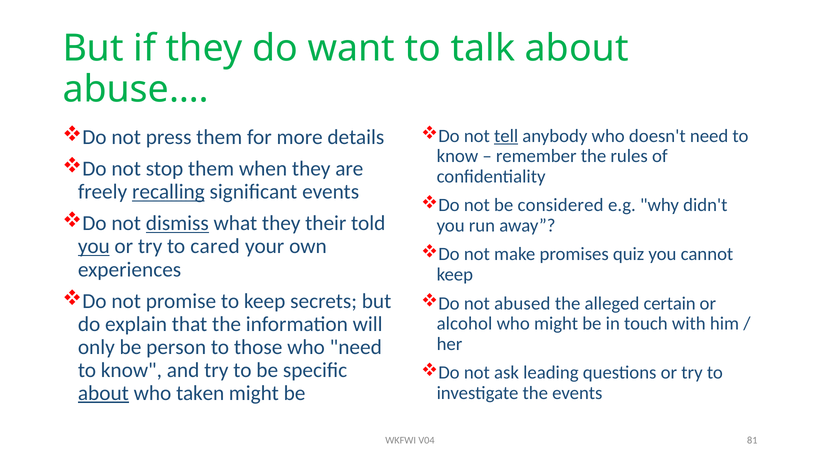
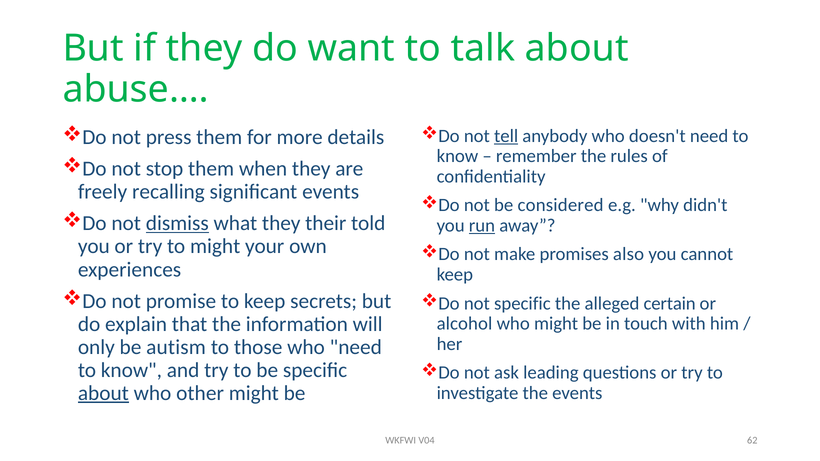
recalling underline: present -> none
run underline: none -> present
you at (94, 247) underline: present -> none
to cared: cared -> might
quiz: quiz -> also
not abused: abused -> specific
person: person -> autism
taken: taken -> other
81: 81 -> 62
